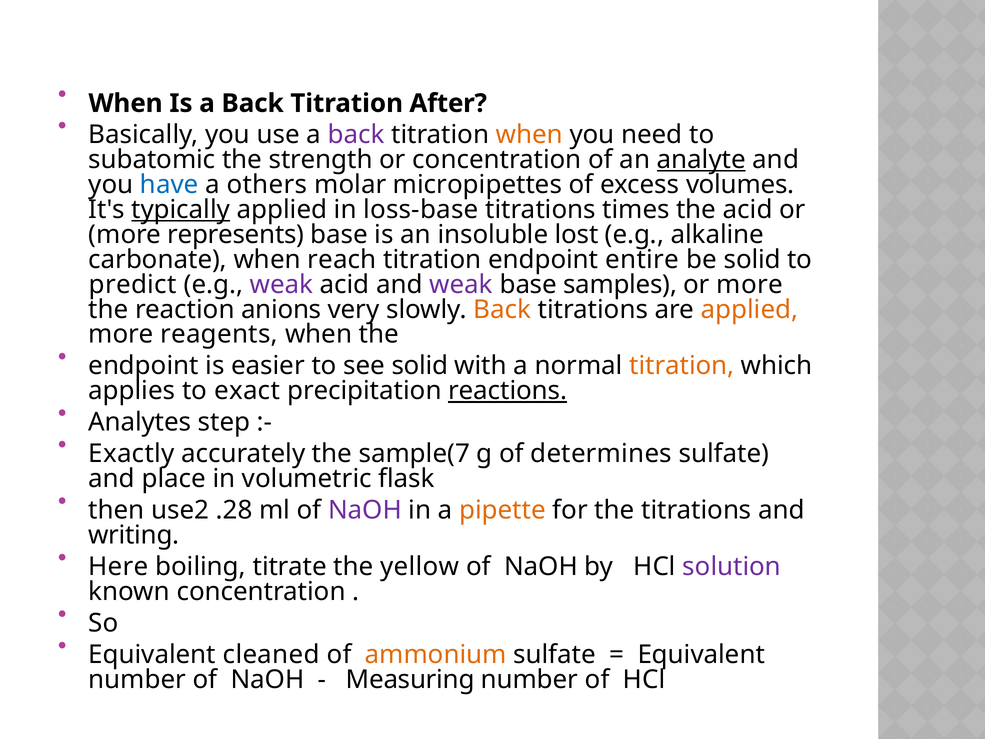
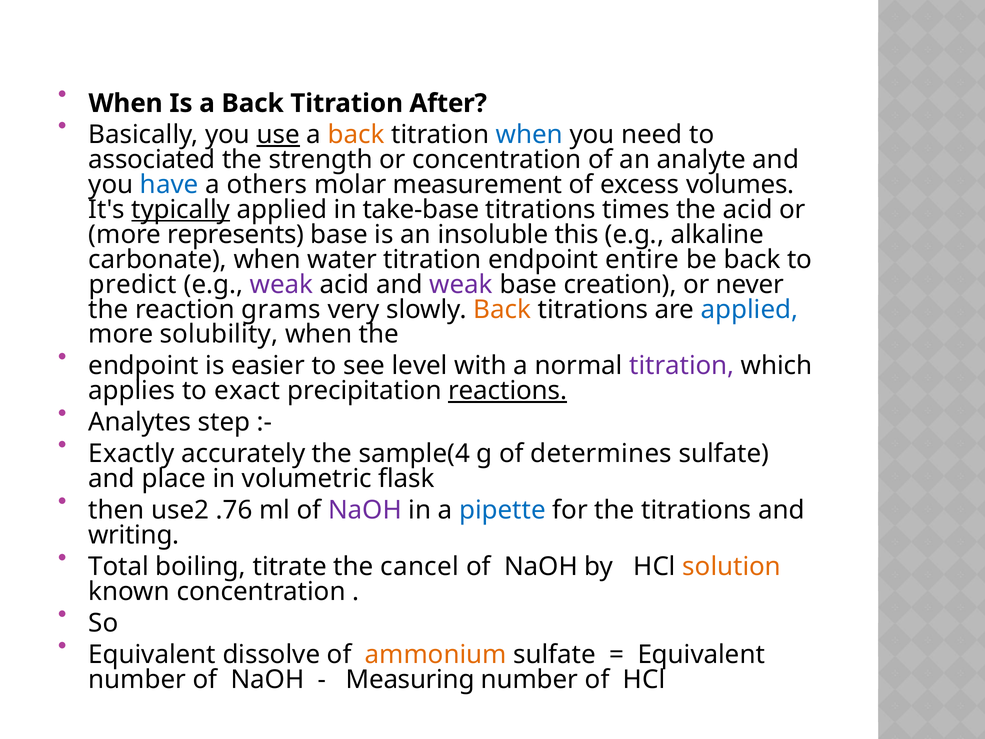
use underline: none -> present
back at (356, 135) colour: purple -> orange
when at (529, 135) colour: orange -> blue
subatomic: subatomic -> associated
analyte underline: present -> none
micropipettes: micropipettes -> measurement
loss-base: loss-base -> take-base
lost: lost -> this
reach: reach -> water
be solid: solid -> back
samples: samples -> creation
more at (750, 284): more -> never
anions: anions -> grams
applied at (749, 309) colour: orange -> blue
reagents: reagents -> solubility
see solid: solid -> level
titration at (682, 366) colour: orange -> purple
sample(7: sample(7 -> sample(4
.28: .28 -> .76
pipette colour: orange -> blue
Here: Here -> Total
yellow: yellow -> cancel
solution colour: purple -> orange
cleaned: cleaned -> dissolve
